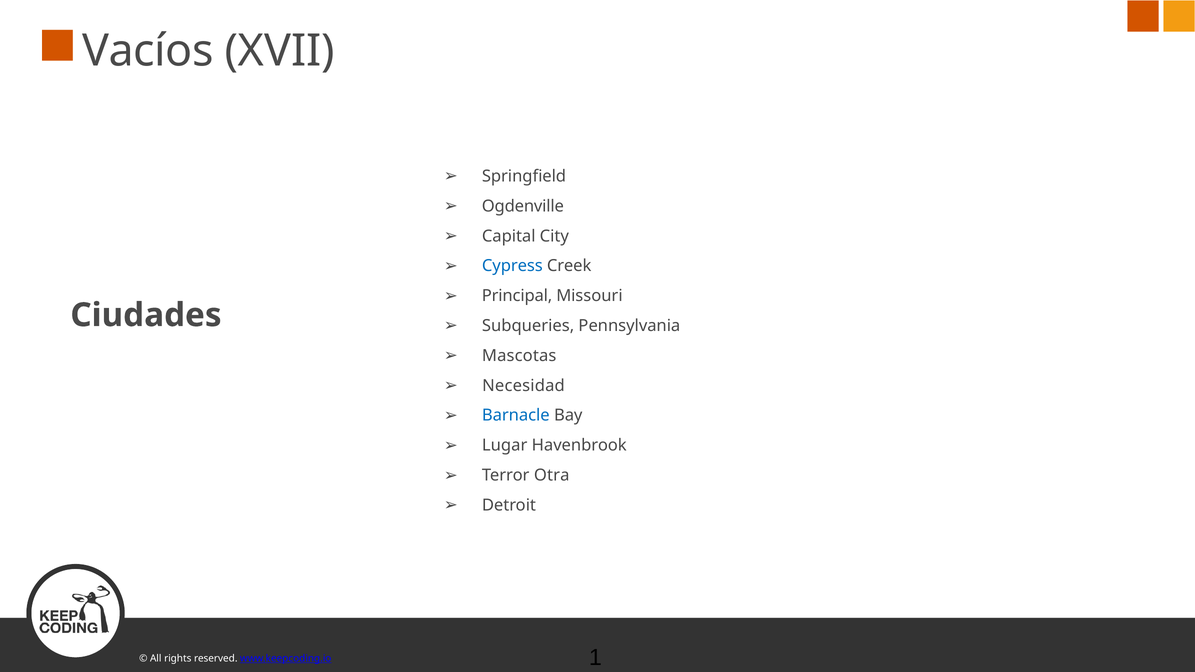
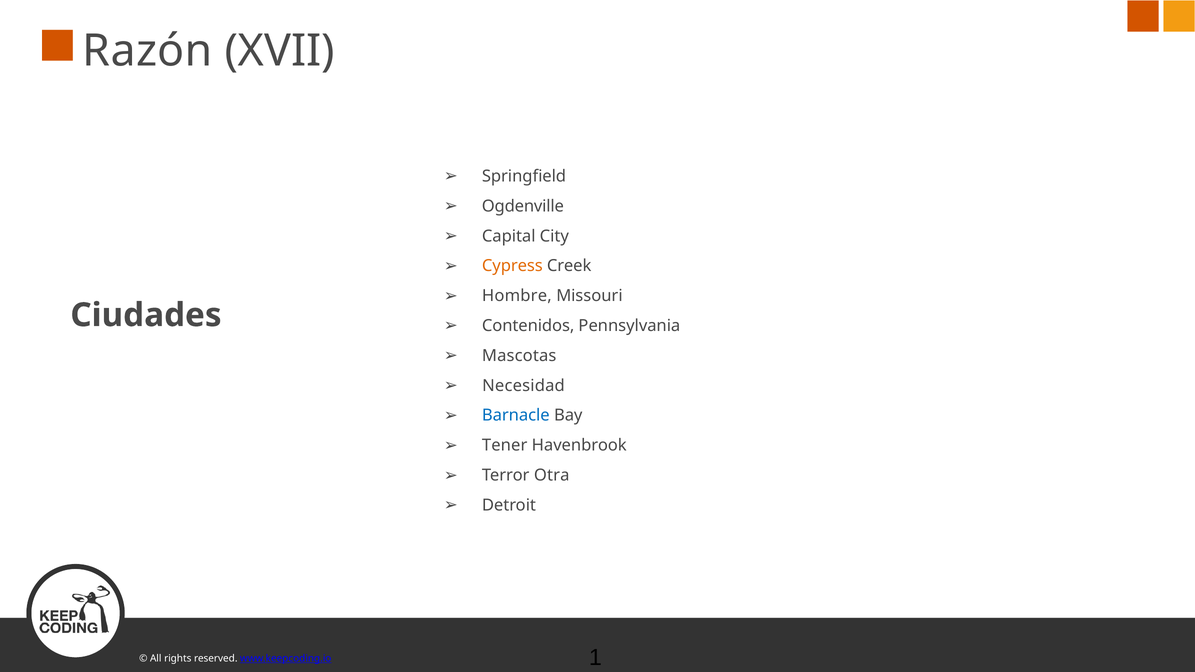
Vacíos: Vacíos -> Razón
Cypress colour: blue -> orange
Principal: Principal -> Hombre
Subqueries: Subqueries -> Contenidos
Lugar: Lugar -> Tener
